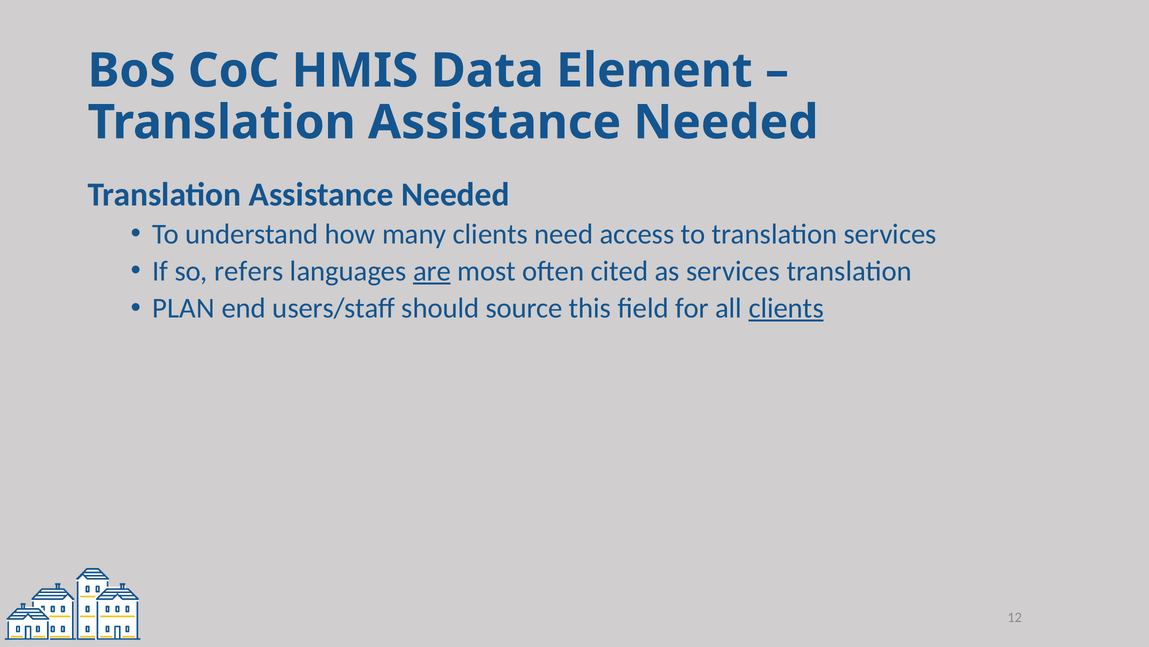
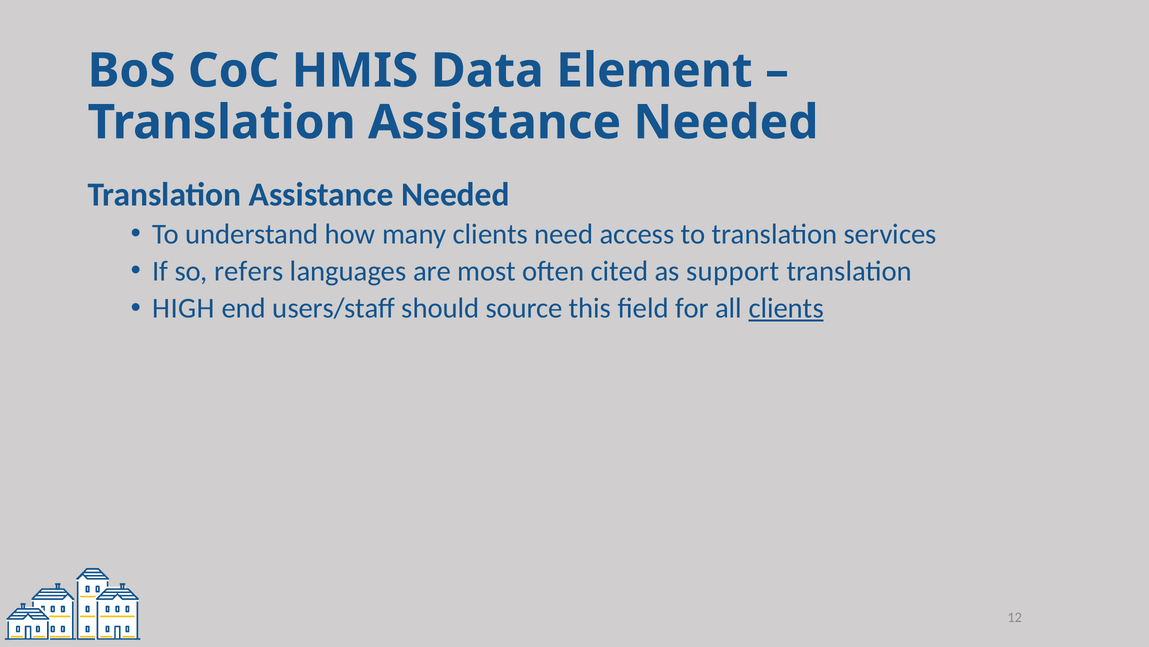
are underline: present -> none
as services: services -> support
PLAN: PLAN -> HIGH
